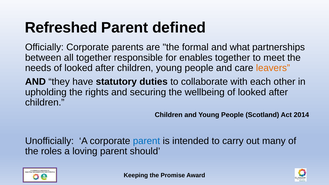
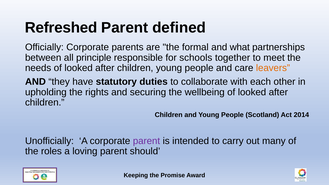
all together: together -> principle
enables: enables -> schools
parent at (146, 141) colour: blue -> purple
